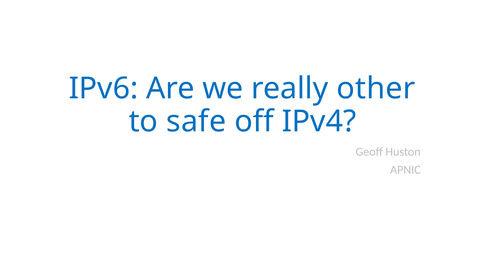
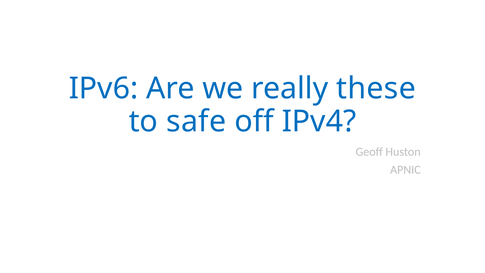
other: other -> these
